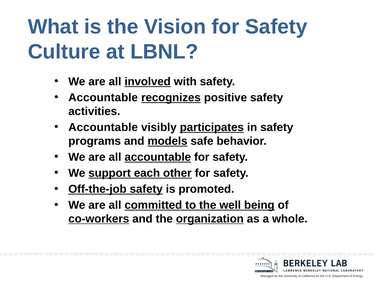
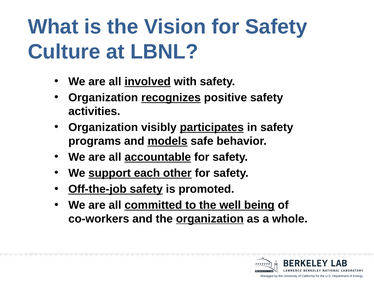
Accountable at (103, 97): Accountable -> Organization
Accountable at (103, 127): Accountable -> Organization
co-workers underline: present -> none
